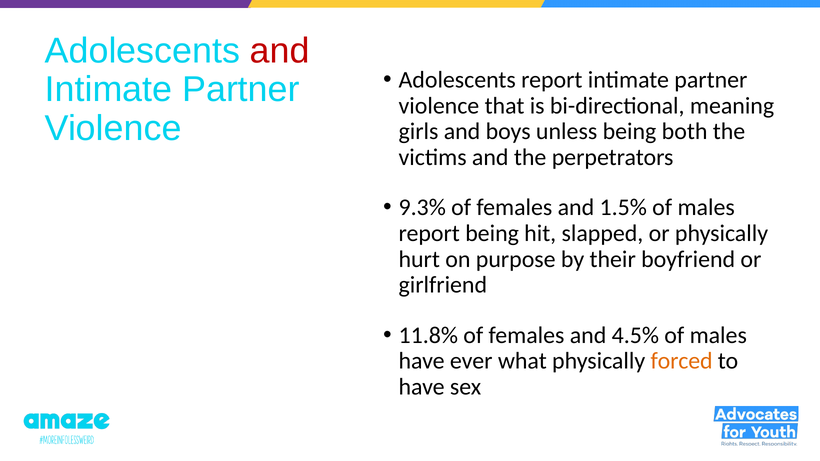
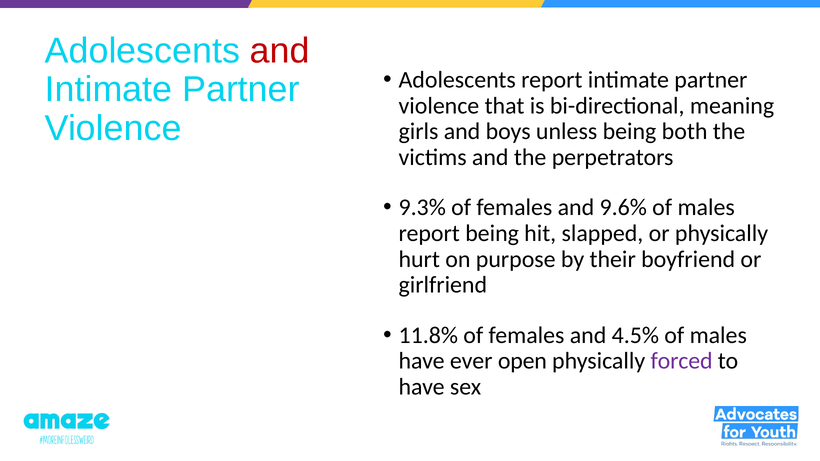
1.5%: 1.5% -> 9.6%
what: what -> open
forced colour: orange -> purple
